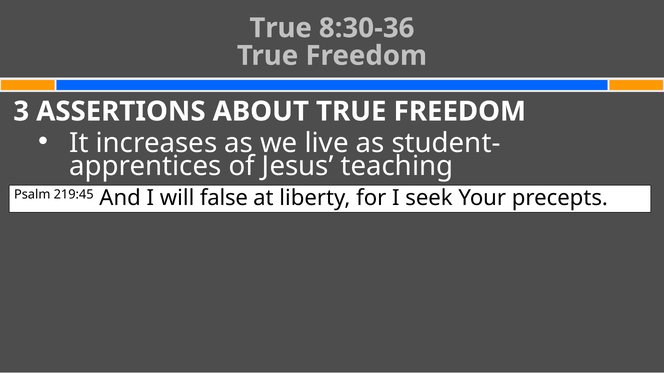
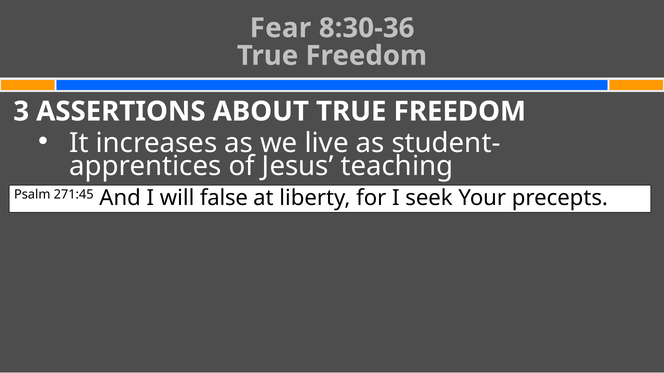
True at (281, 28): True -> Fear
219:45: 219:45 -> 271:45
